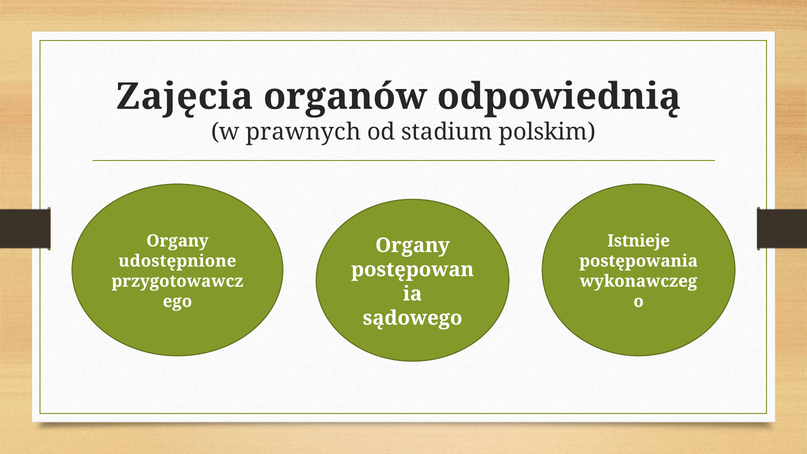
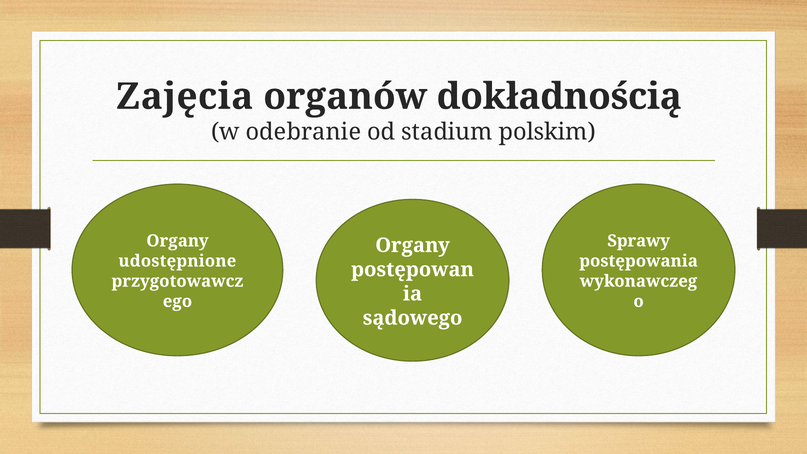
odpowiednią: odpowiednią -> dokładnością
prawnych: prawnych -> odebranie
Istnieje: Istnieje -> Sprawy
